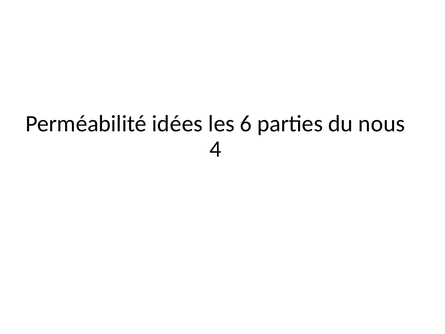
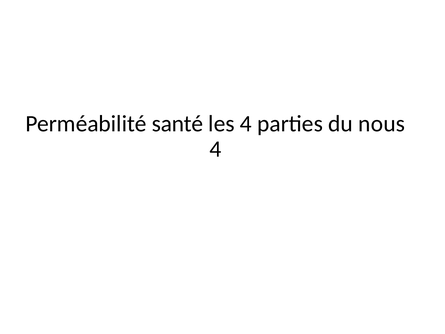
idées: idées -> santé
les 6: 6 -> 4
